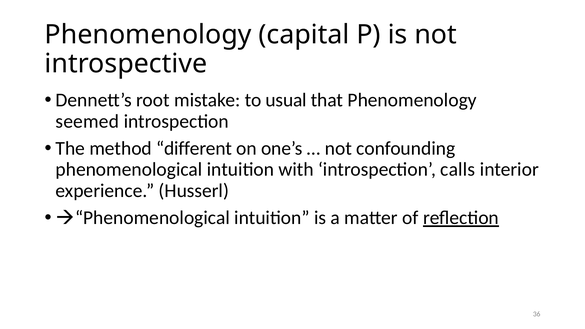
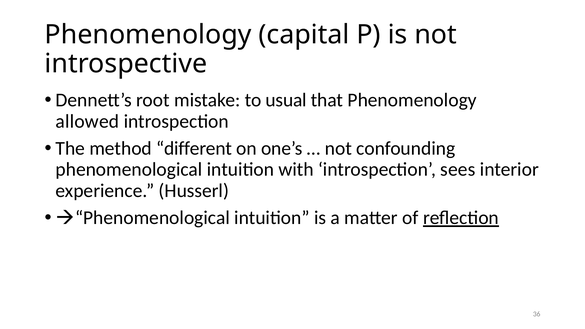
seemed: seemed -> allowed
calls: calls -> sees
